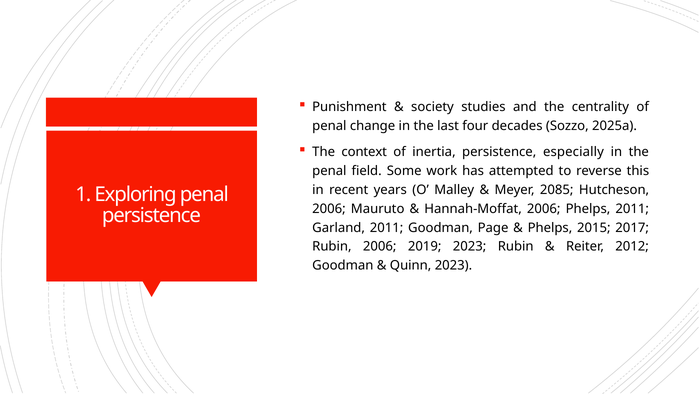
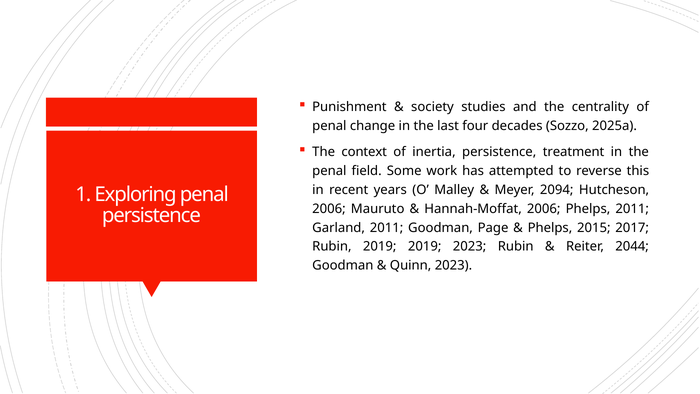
especially: especially -> treatment
2085: 2085 -> 2094
Rubin 2006: 2006 -> 2019
2012: 2012 -> 2044
